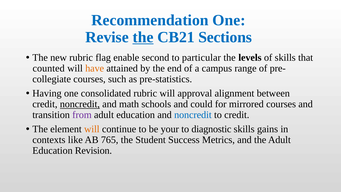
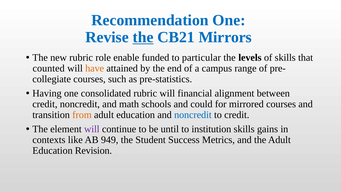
Sections: Sections -> Mirrors
flag: flag -> role
second: second -> funded
approval: approval -> financial
noncredit at (80, 104) underline: present -> none
from colour: purple -> orange
will at (92, 129) colour: orange -> purple
your: your -> until
diagnostic: diagnostic -> institution
765: 765 -> 949
